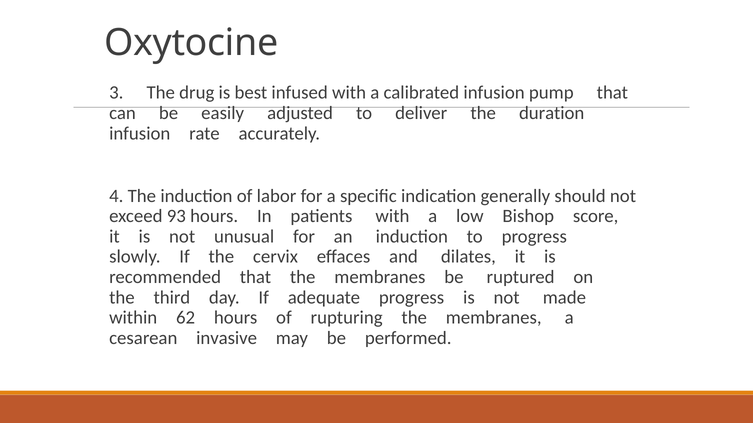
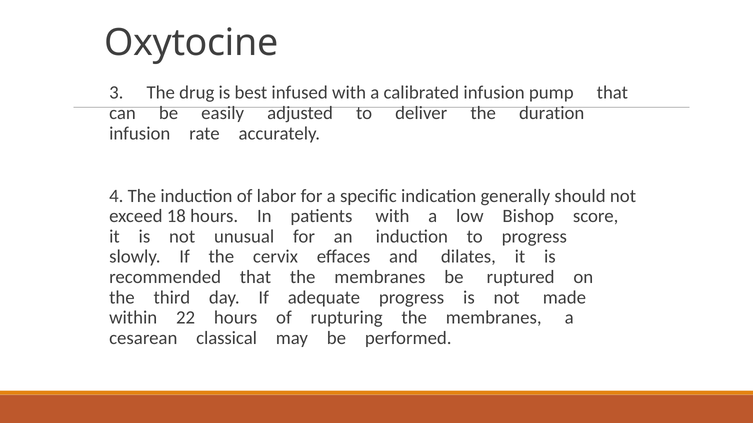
93: 93 -> 18
62: 62 -> 22
invasive: invasive -> classical
